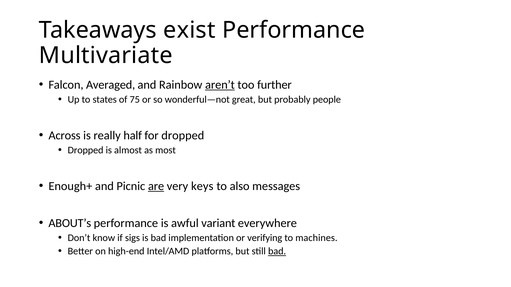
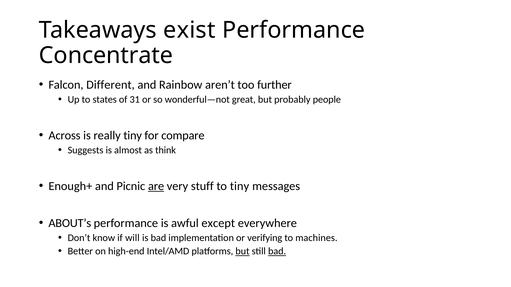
Multivariate: Multivariate -> Concentrate
Averaged: Averaged -> Different
aren’t underline: present -> none
75: 75 -> 31
really half: half -> tiny
for dropped: dropped -> compare
Dropped at (86, 150): Dropped -> Suggests
most: most -> think
keys: keys -> stuff
to also: also -> tiny
variant: variant -> except
sigs: sigs -> will
but at (242, 252) underline: none -> present
